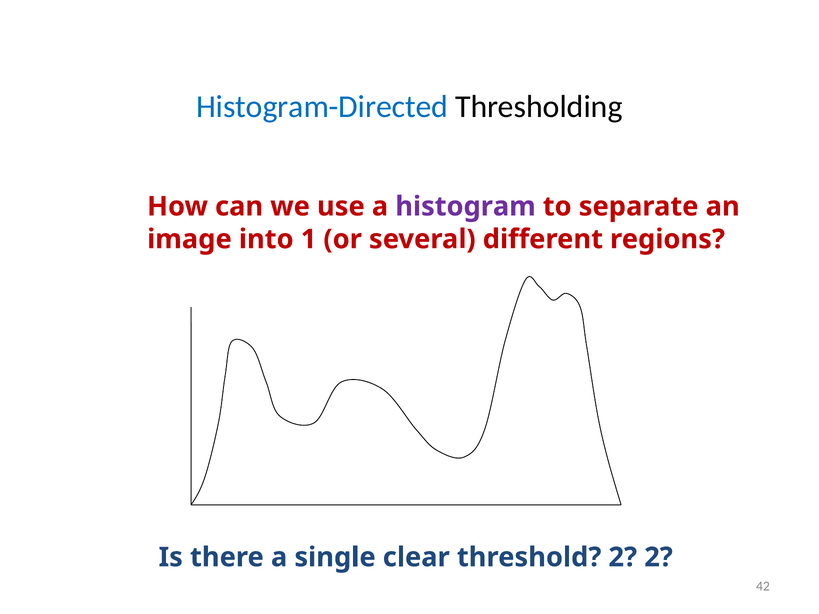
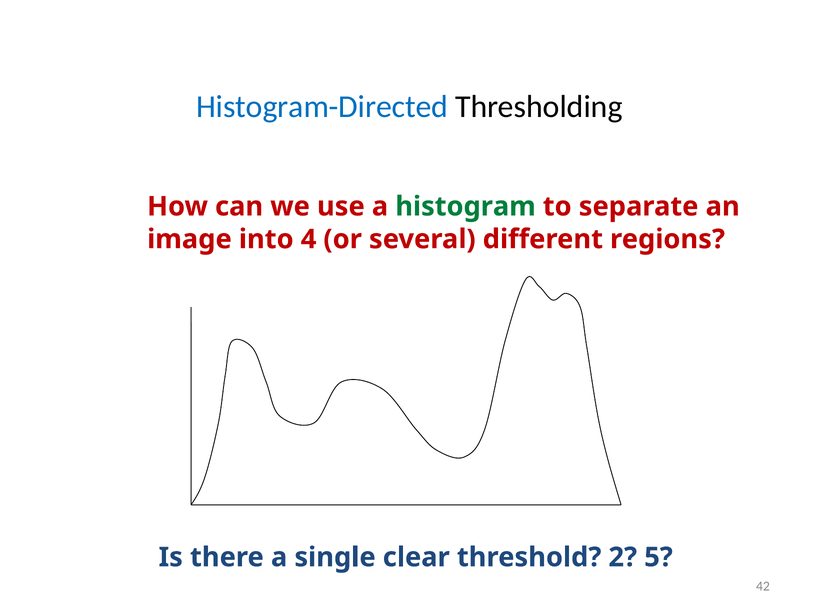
histogram colour: purple -> green
1: 1 -> 4
2 2: 2 -> 5
